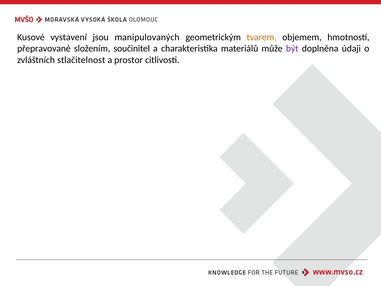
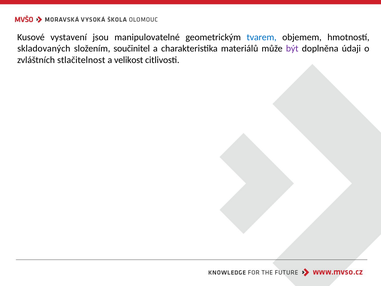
manipulovaných: manipulovaných -> manipulovatelné
tvarem colour: orange -> blue
přepravované: přepravované -> skladovaných
prostor: prostor -> velikost
